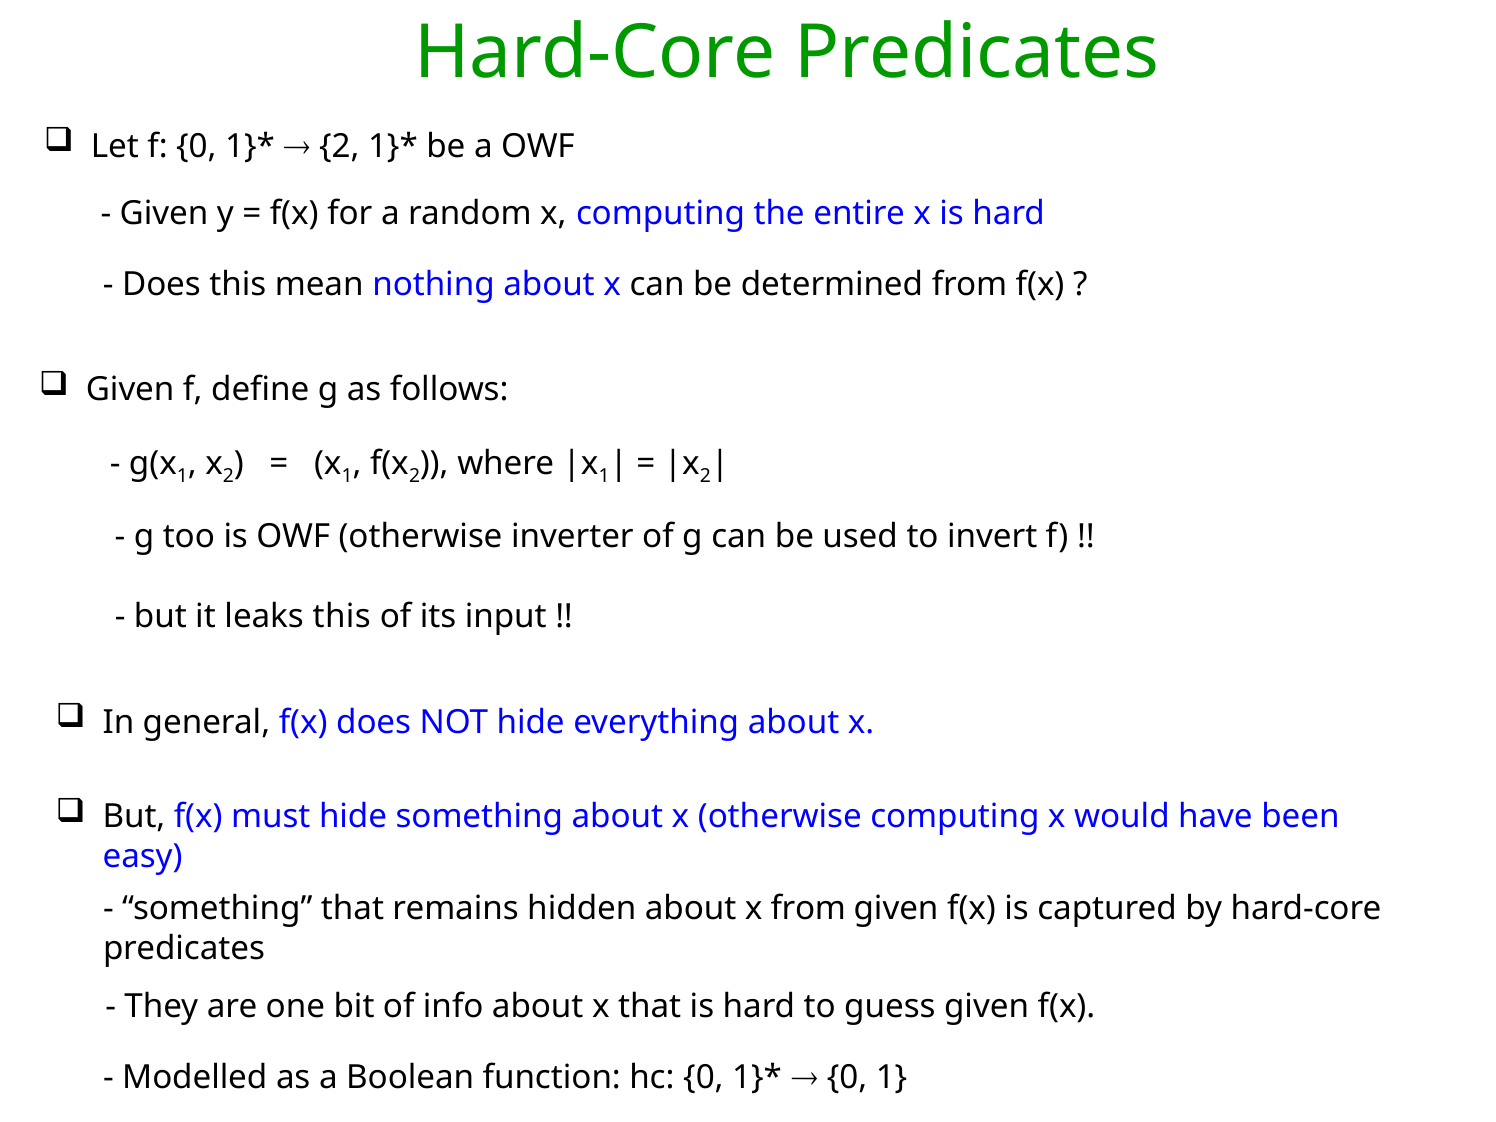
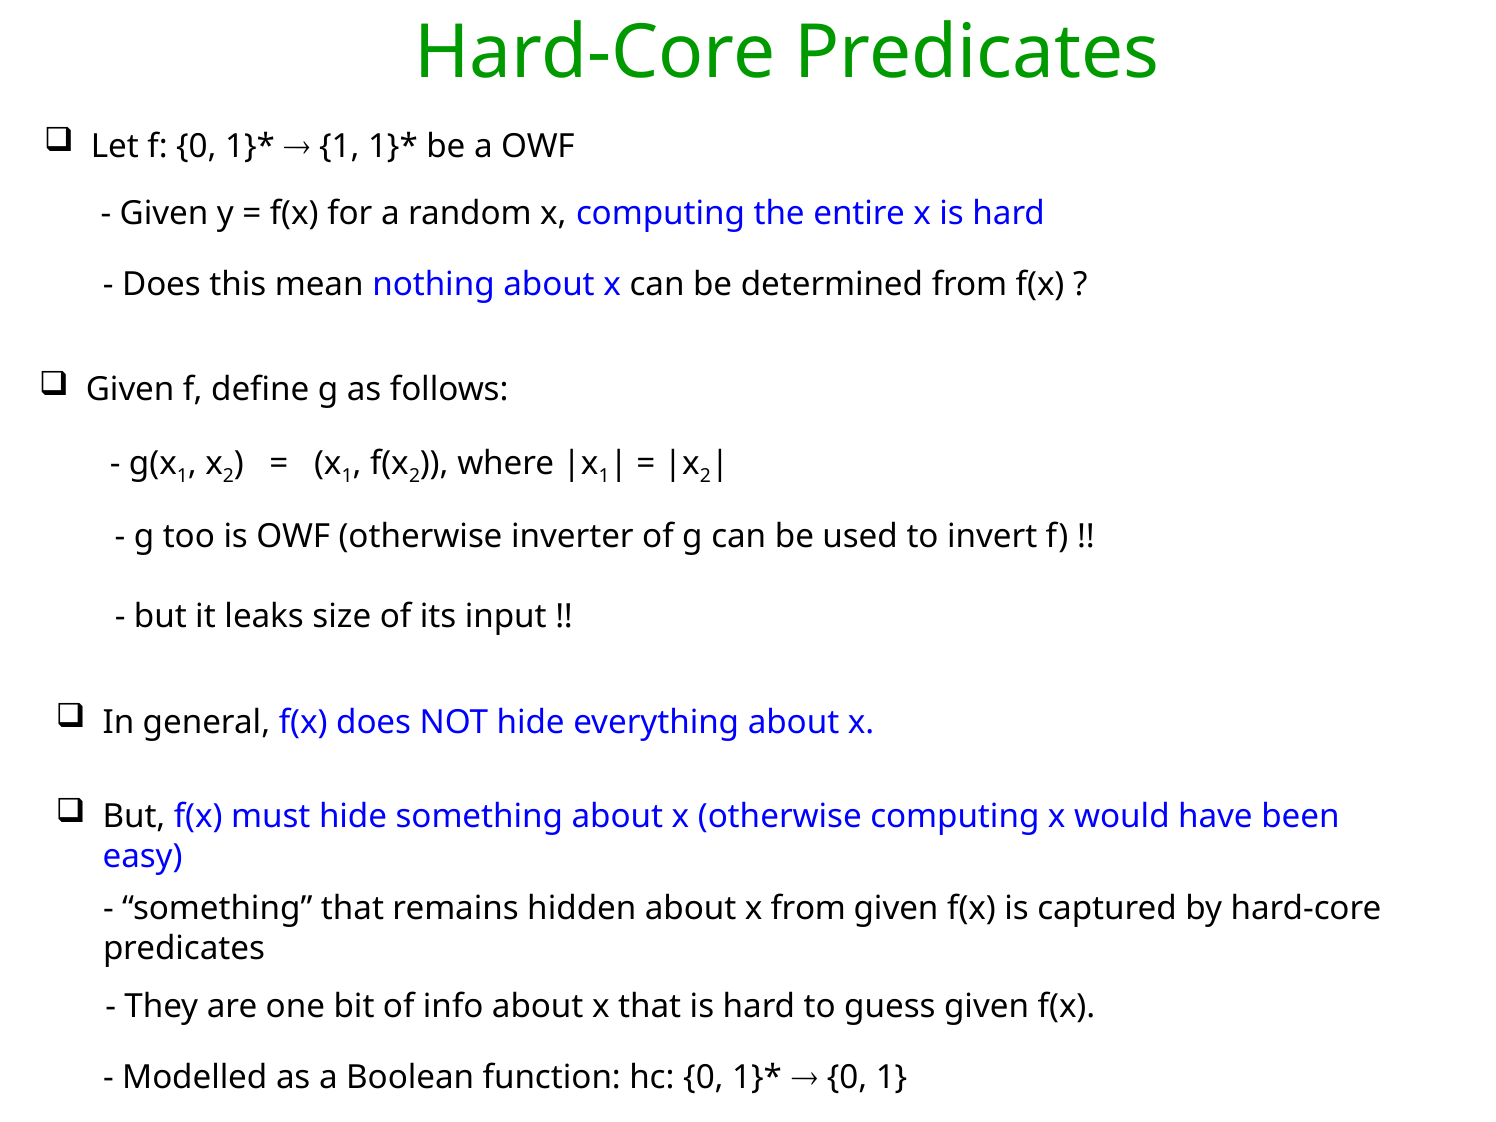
2 at (339, 146): 2 -> 1
leaks this: this -> size
